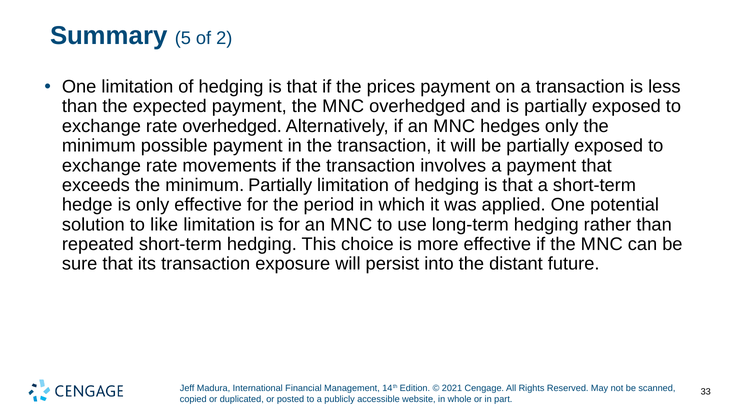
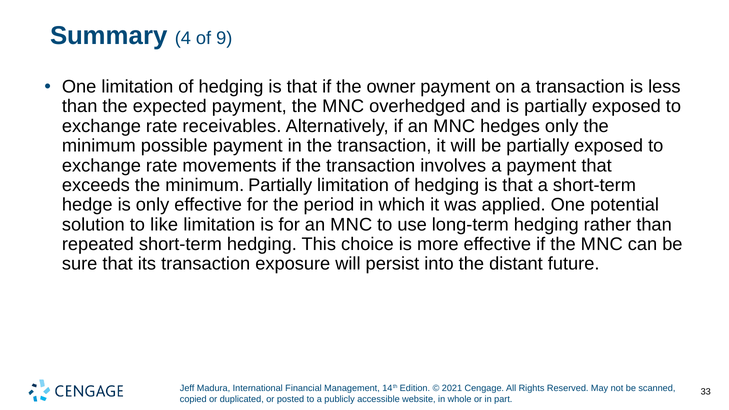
5: 5 -> 4
2: 2 -> 9
prices: prices -> owner
rate overhedged: overhedged -> receivables
